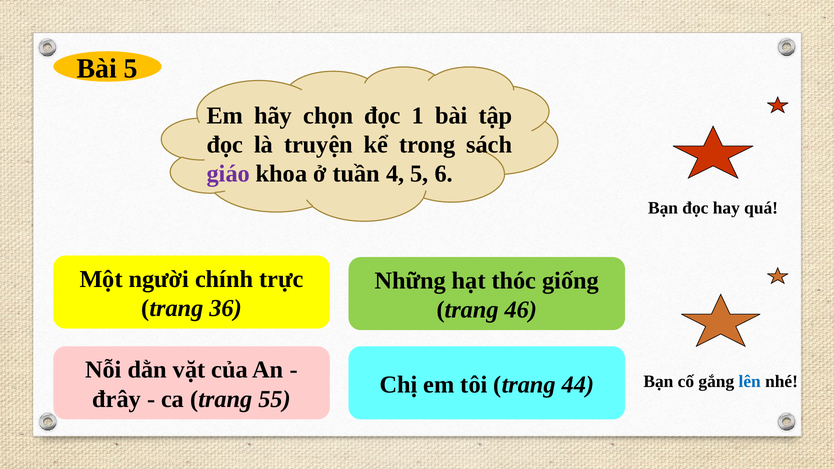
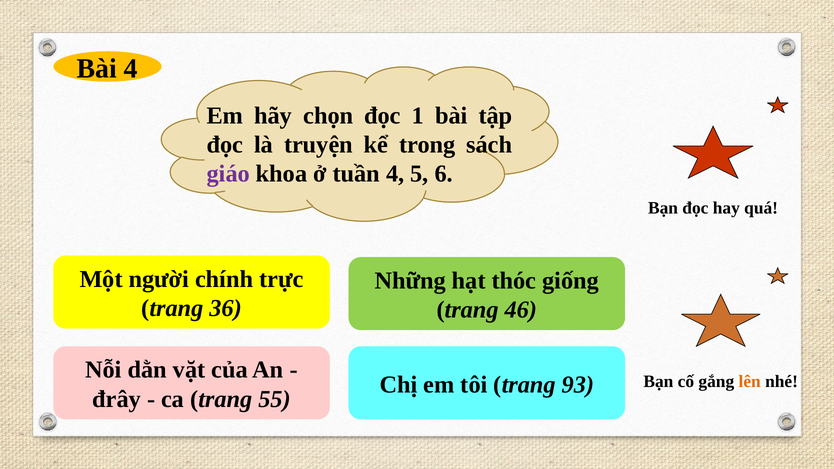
Bài 5: 5 -> 4
44: 44 -> 93
lên colour: blue -> orange
